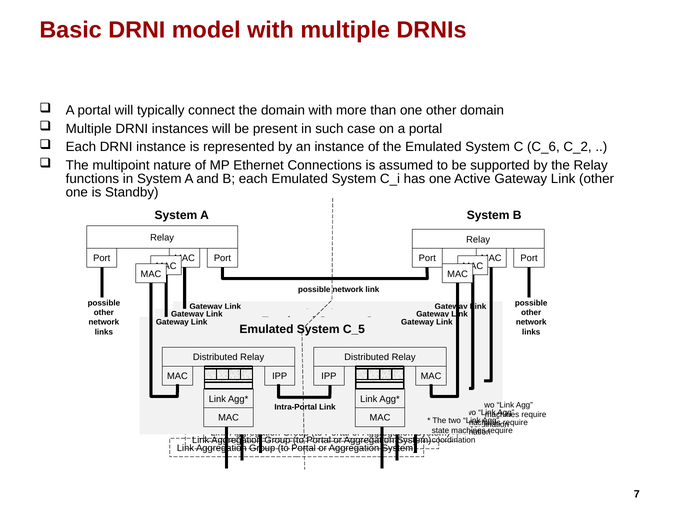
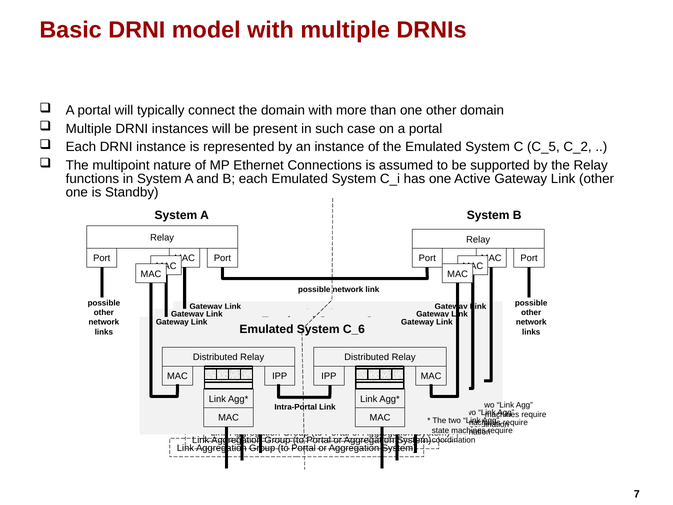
C_6: C_6 -> C_5
C_5: C_5 -> C_6
